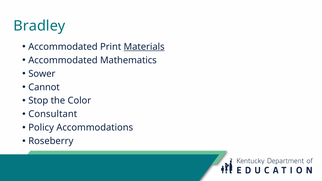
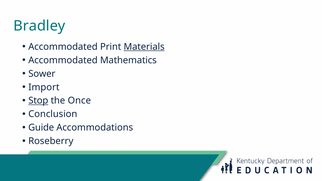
Cannot: Cannot -> Import
Stop underline: none -> present
Color: Color -> Once
Consultant: Consultant -> Conclusion
Policy: Policy -> Guide
